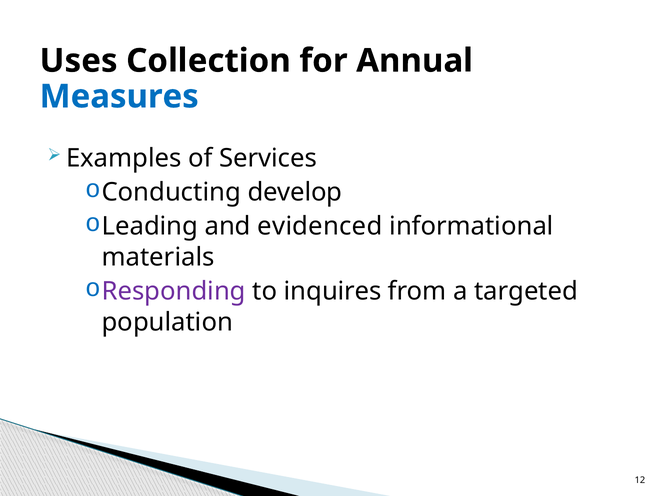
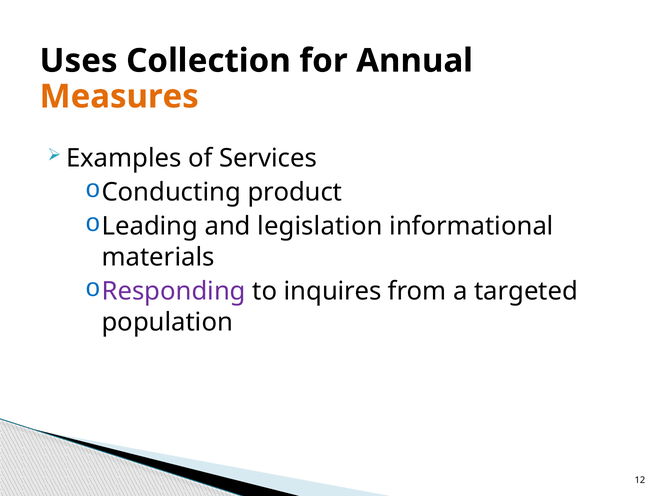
Measures colour: blue -> orange
develop: develop -> product
evidenced: evidenced -> legislation
